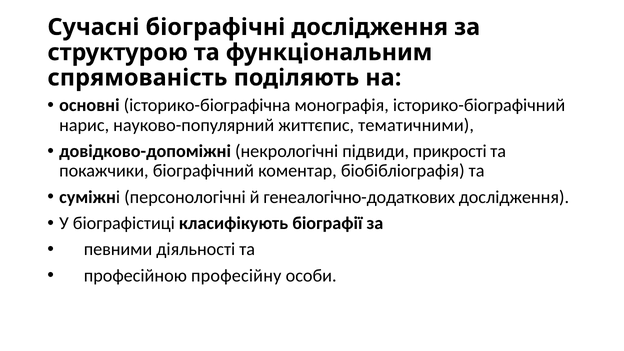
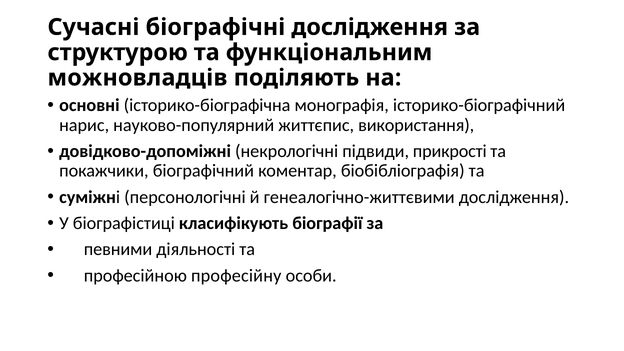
спрямованість: спрямованість -> можновладців
тематичними: тематичними -> використання
генеалогічно-додаткових: генеалогічно-додаткових -> генеалогічно-життєвими
